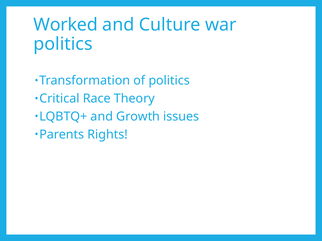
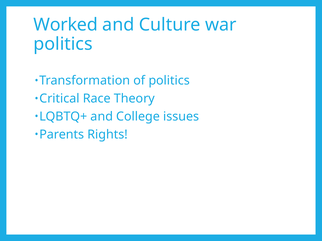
Growth: Growth -> College
